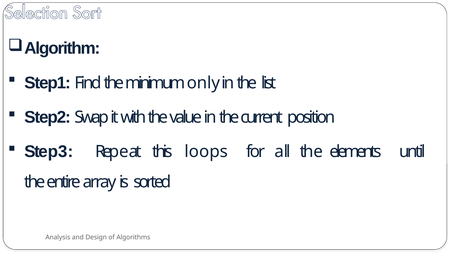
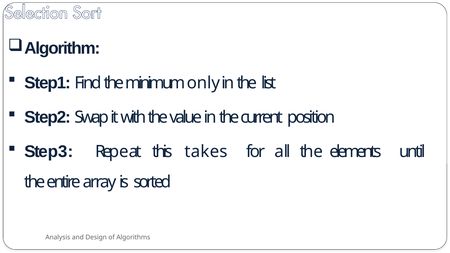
loops: loops -> takes
